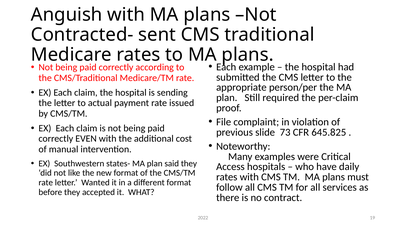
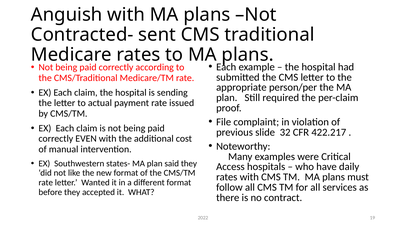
73: 73 -> 32
645.825: 645.825 -> 422.217
